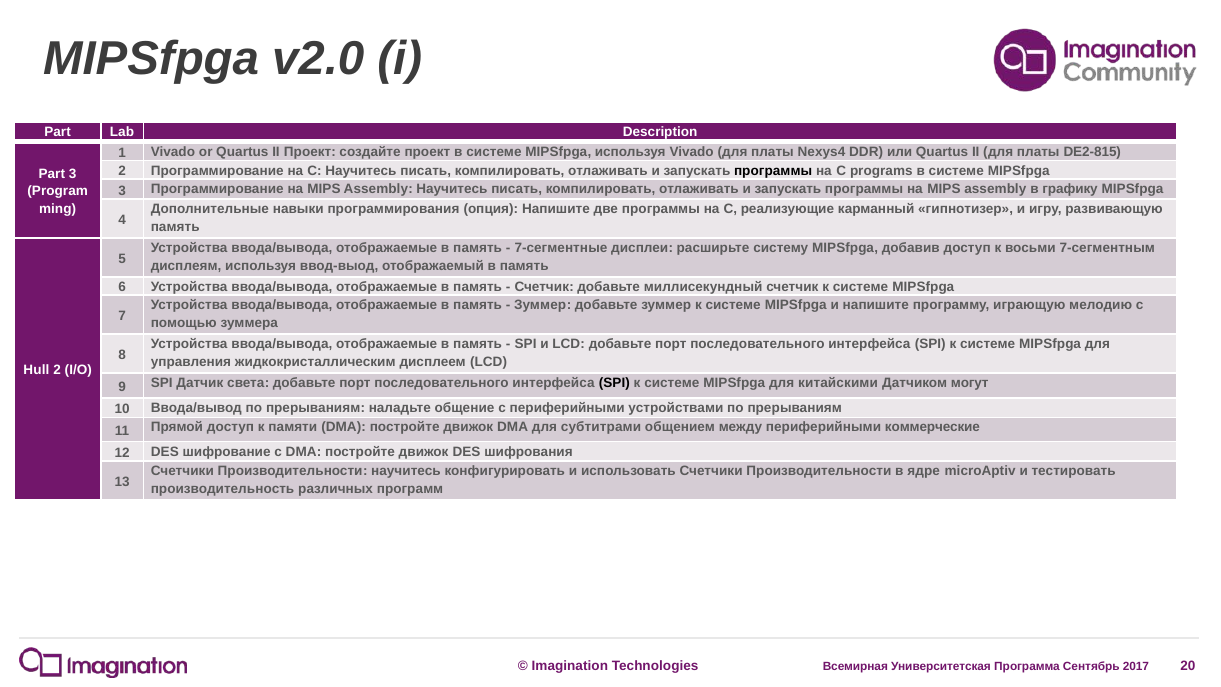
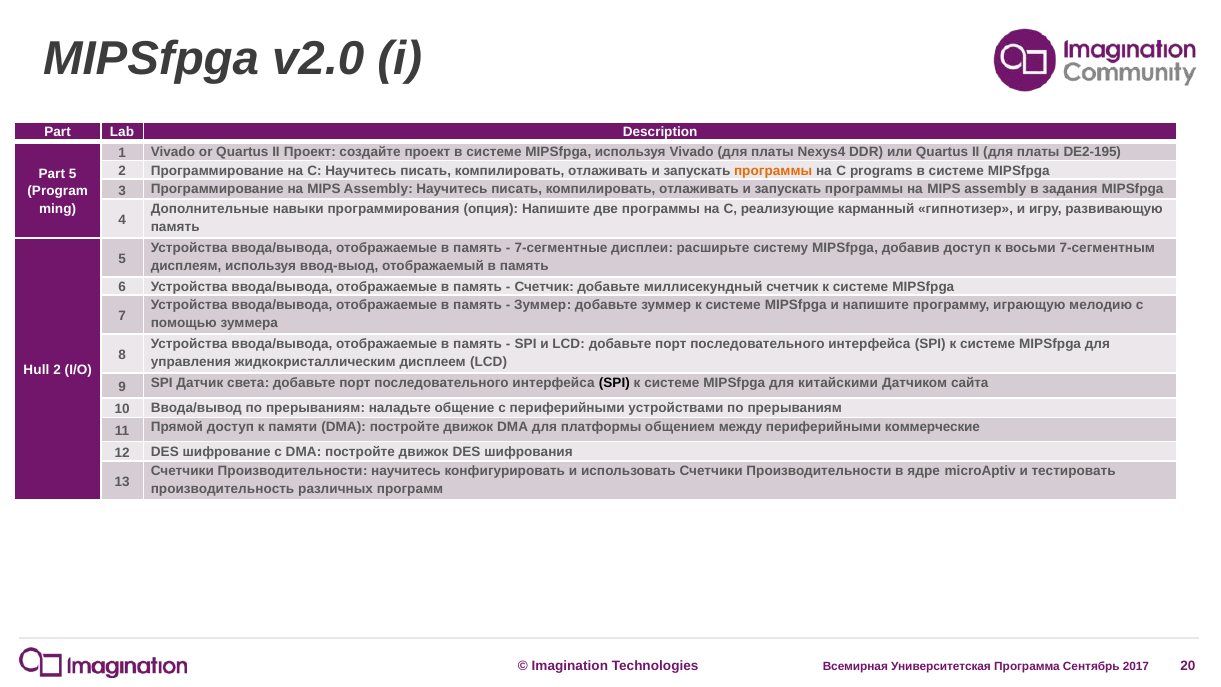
DE2-815: DE2-815 -> DE2-195
программы at (773, 171) colour: black -> orange
Part 3: 3 -> 5
графику: графику -> задания
могут: могут -> сайта
субтитрами: субтитрами -> платформы
